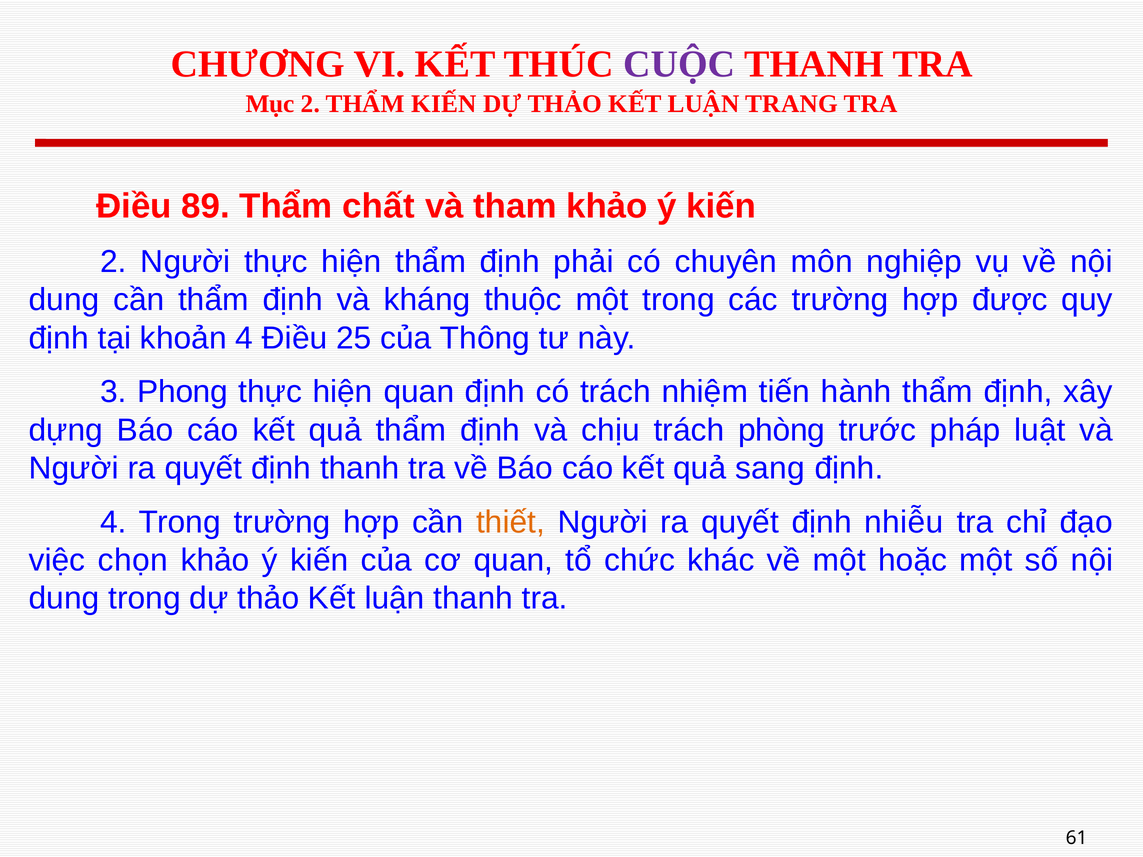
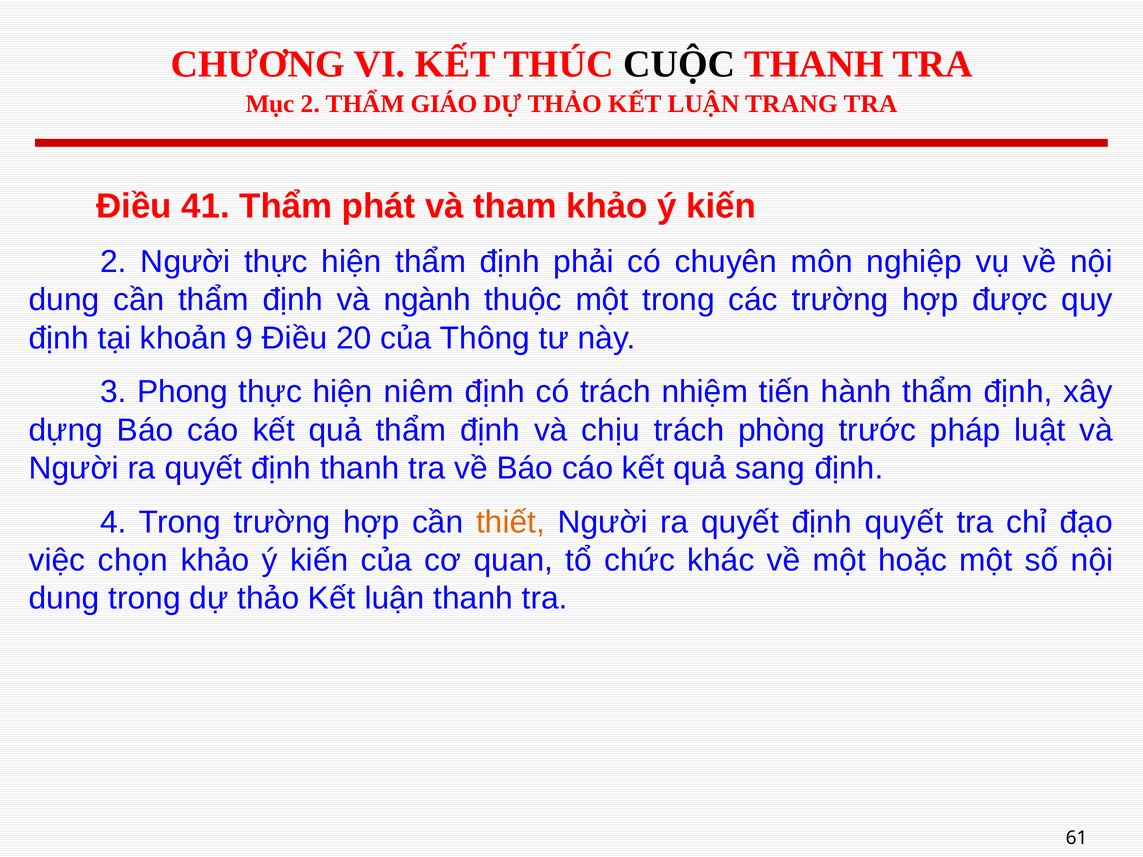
CUỘC colour: purple -> black
THẨM KIẾN: KIẾN -> GIÁO
89: 89 -> 41
chất: chất -> phát
kháng: kháng -> ngành
khoản 4: 4 -> 9
25: 25 -> 20
hiện quan: quan -> niêm
định nhiễu: nhiễu -> quyết
